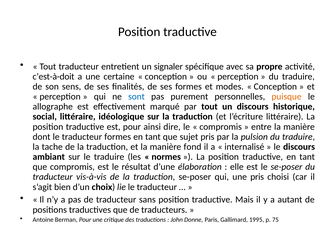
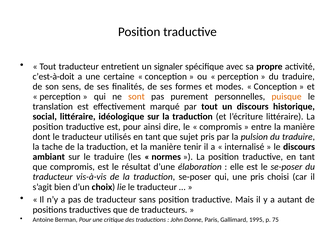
sont colour: blue -> orange
allographe: allographe -> translation
traducteur formes: formes -> utilisés
fond: fond -> tenir
